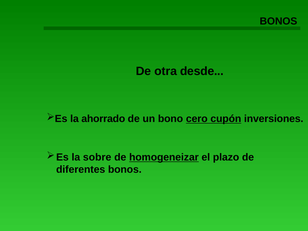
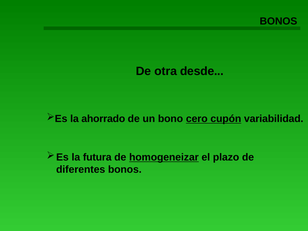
inversiones: inversiones -> variabilidad
sobre: sobre -> futura
